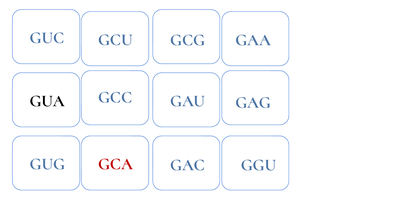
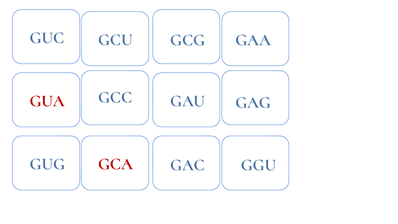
GUA colour: black -> red
